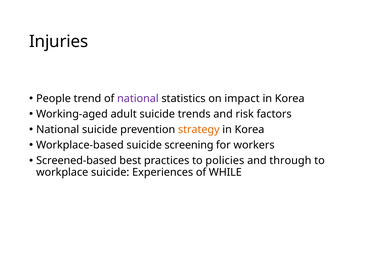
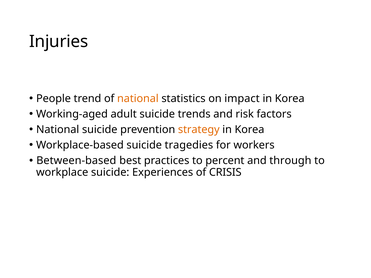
national at (138, 99) colour: purple -> orange
screening: screening -> tragedies
Screened-based: Screened-based -> Between-based
policies: policies -> percent
WHILE: WHILE -> CRISIS
